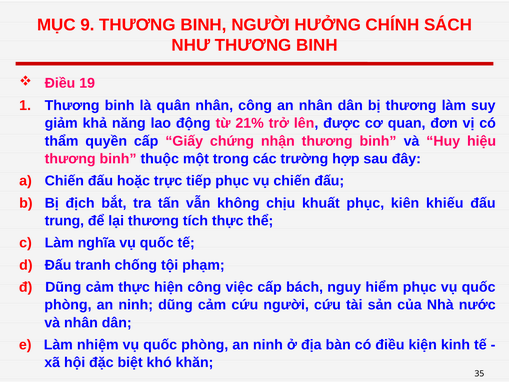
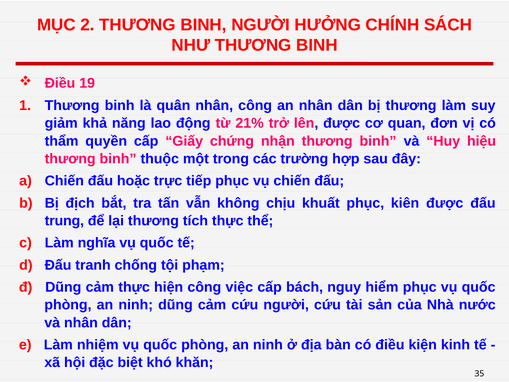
9: 9 -> 2
kiên khiếu: khiếu -> được
